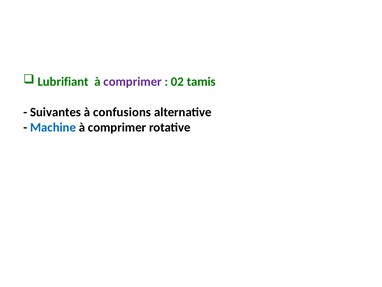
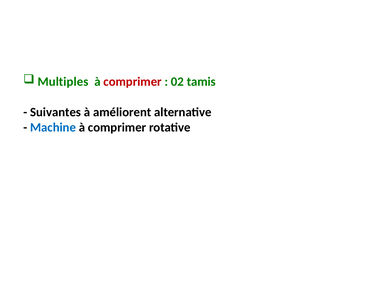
Lubrifiant: Lubrifiant -> Multiples
comprimer at (133, 81) colour: purple -> red
confusions: confusions -> améliorent
